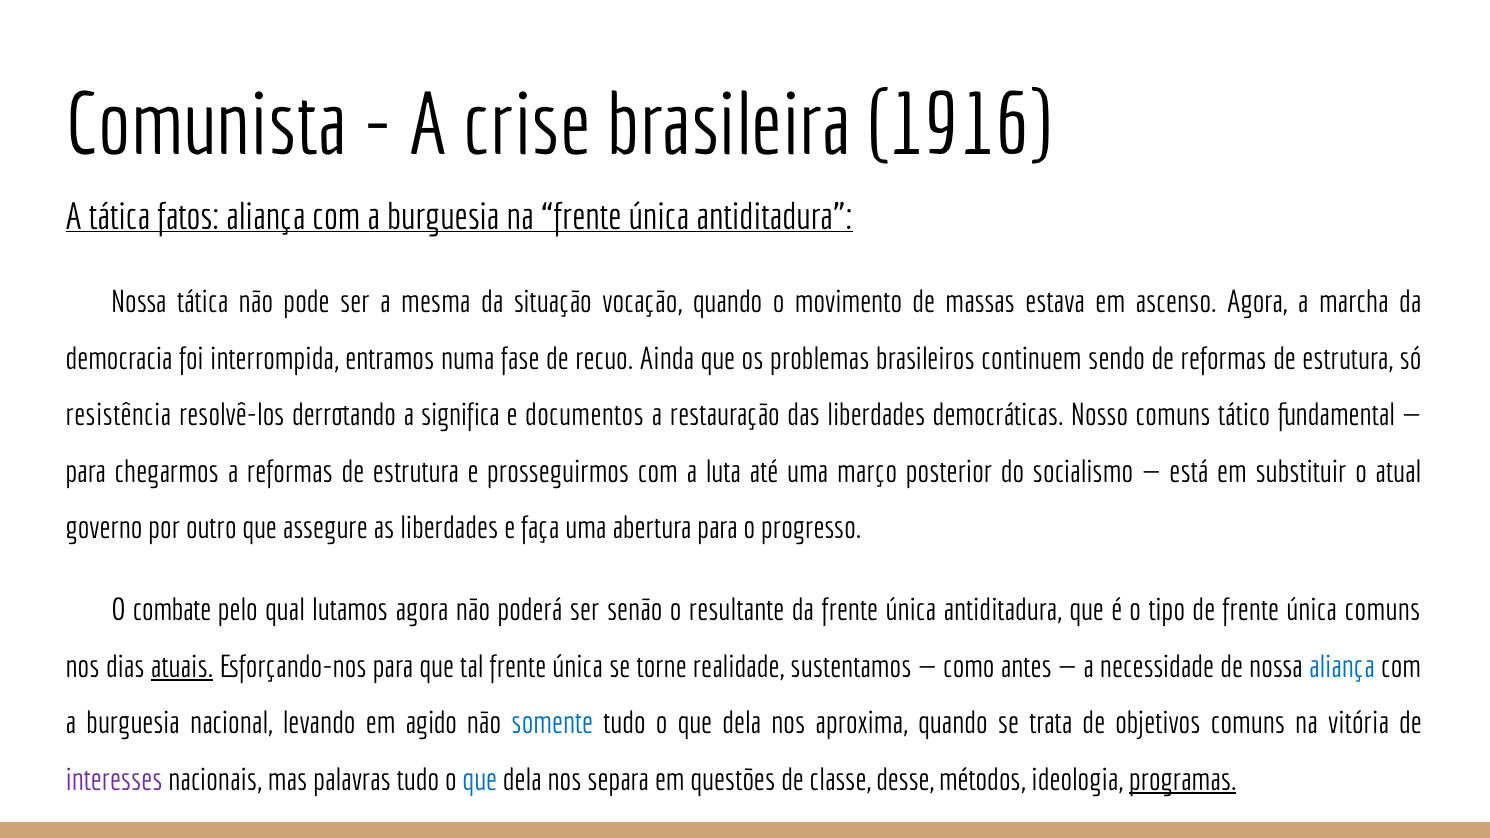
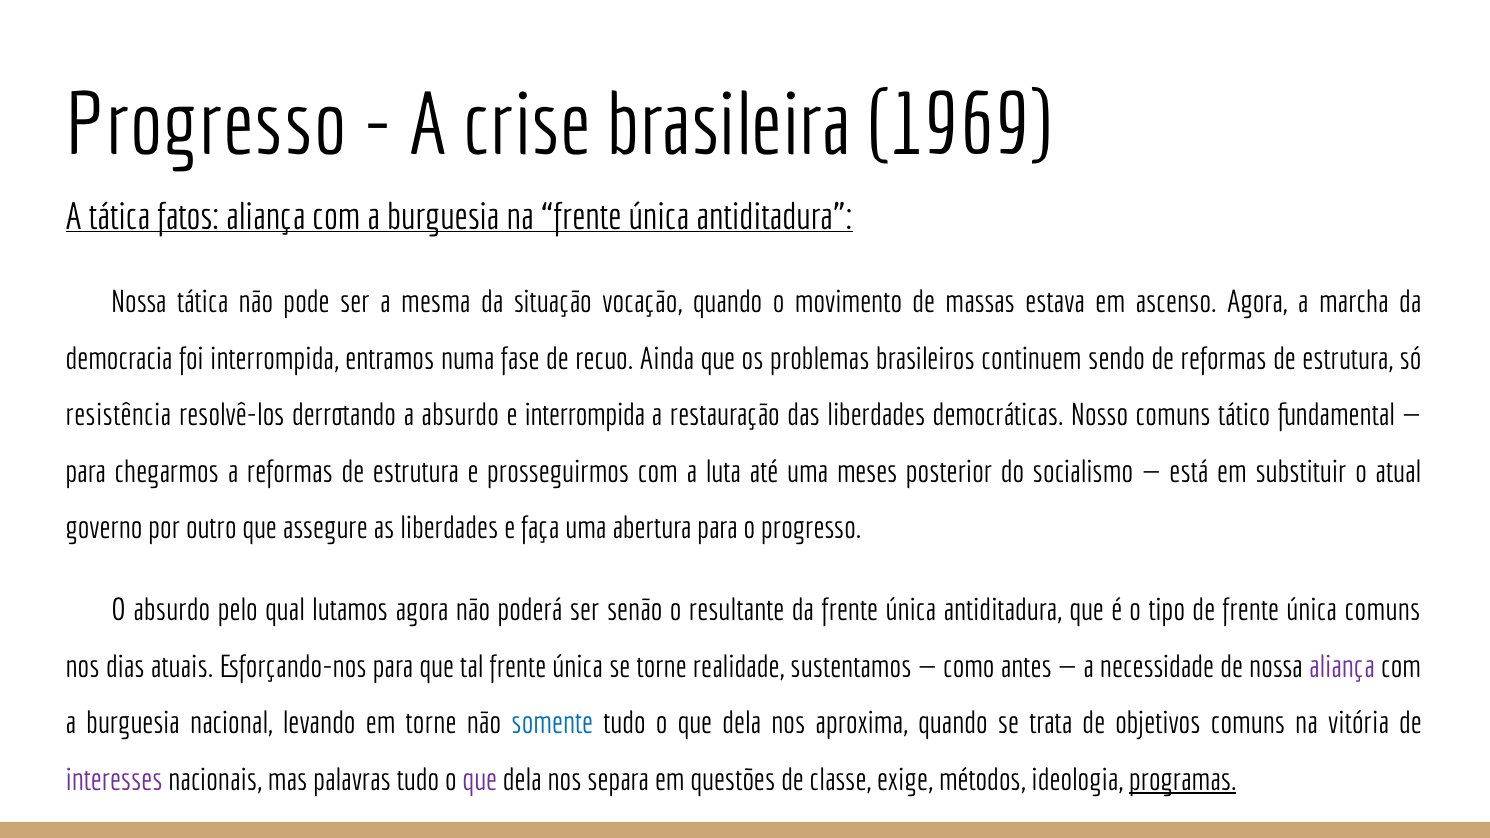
Comunista at (207, 126): Comunista -> Progresso
1916: 1916 -> 1969
a significa: significa -> absurdo
e documentos: documentos -> interrompida
março: março -> meses
O combate: combate -> absurdo
atuais underline: present -> none
aliança at (1342, 667) colour: blue -> purple
em agido: agido -> torne
que at (480, 780) colour: blue -> purple
desse: desse -> exige
